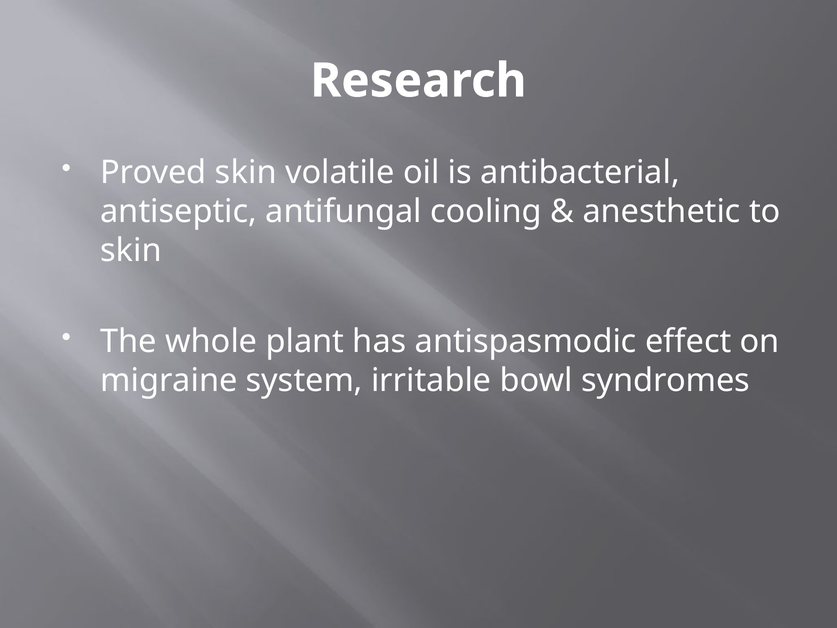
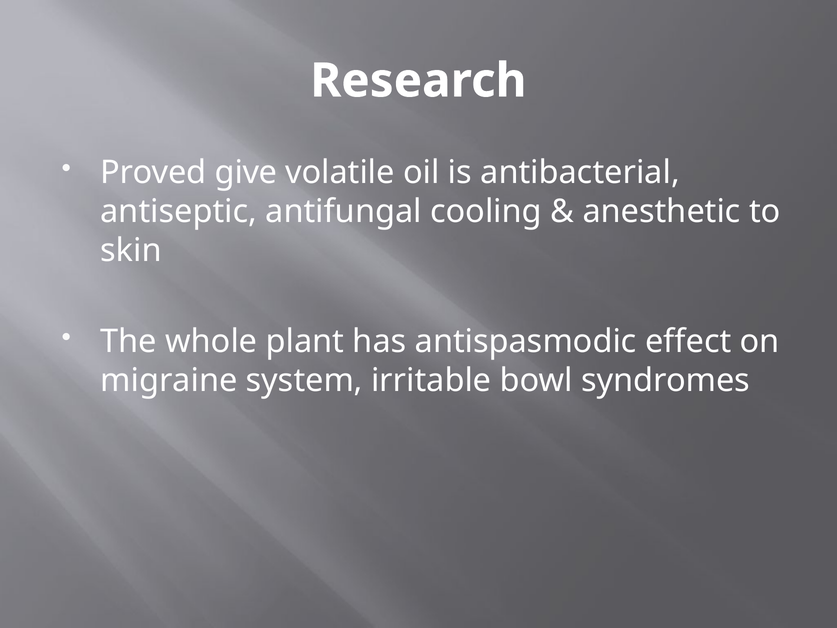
Proved skin: skin -> give
